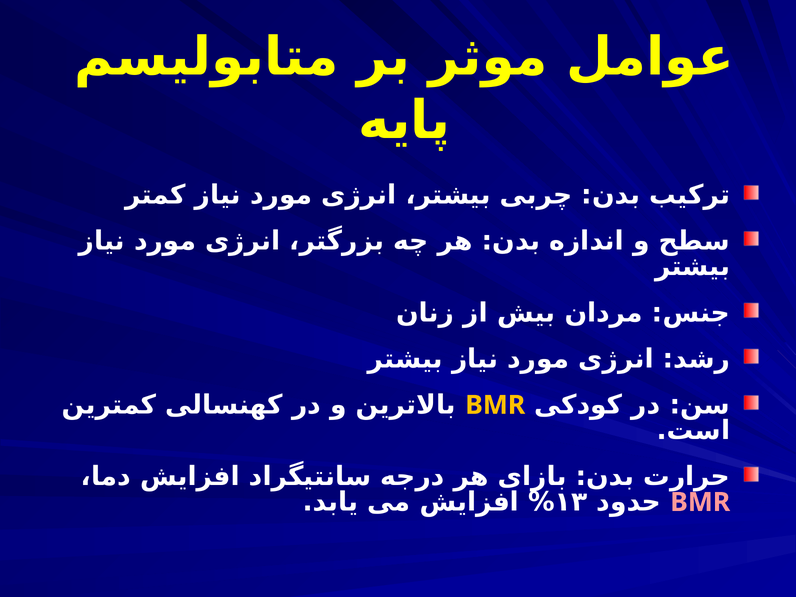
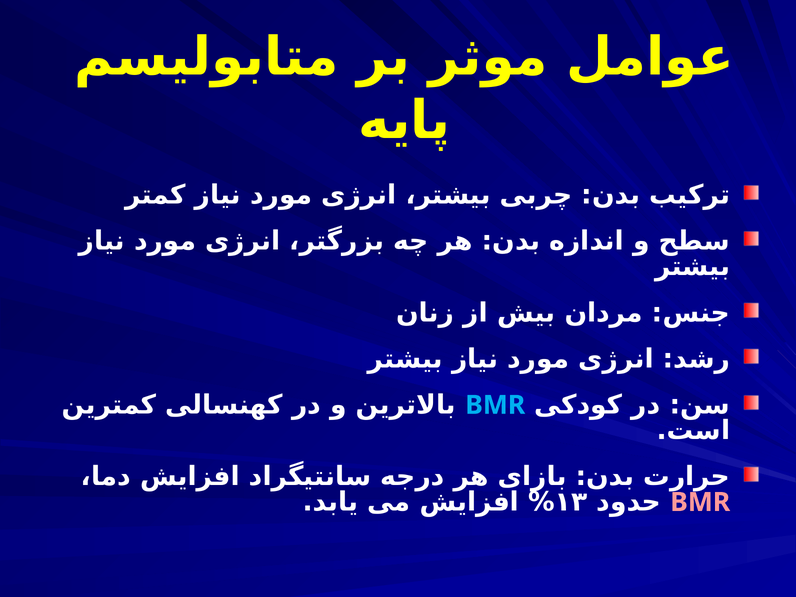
BMR at (495, 405) colour: yellow -> light blue
